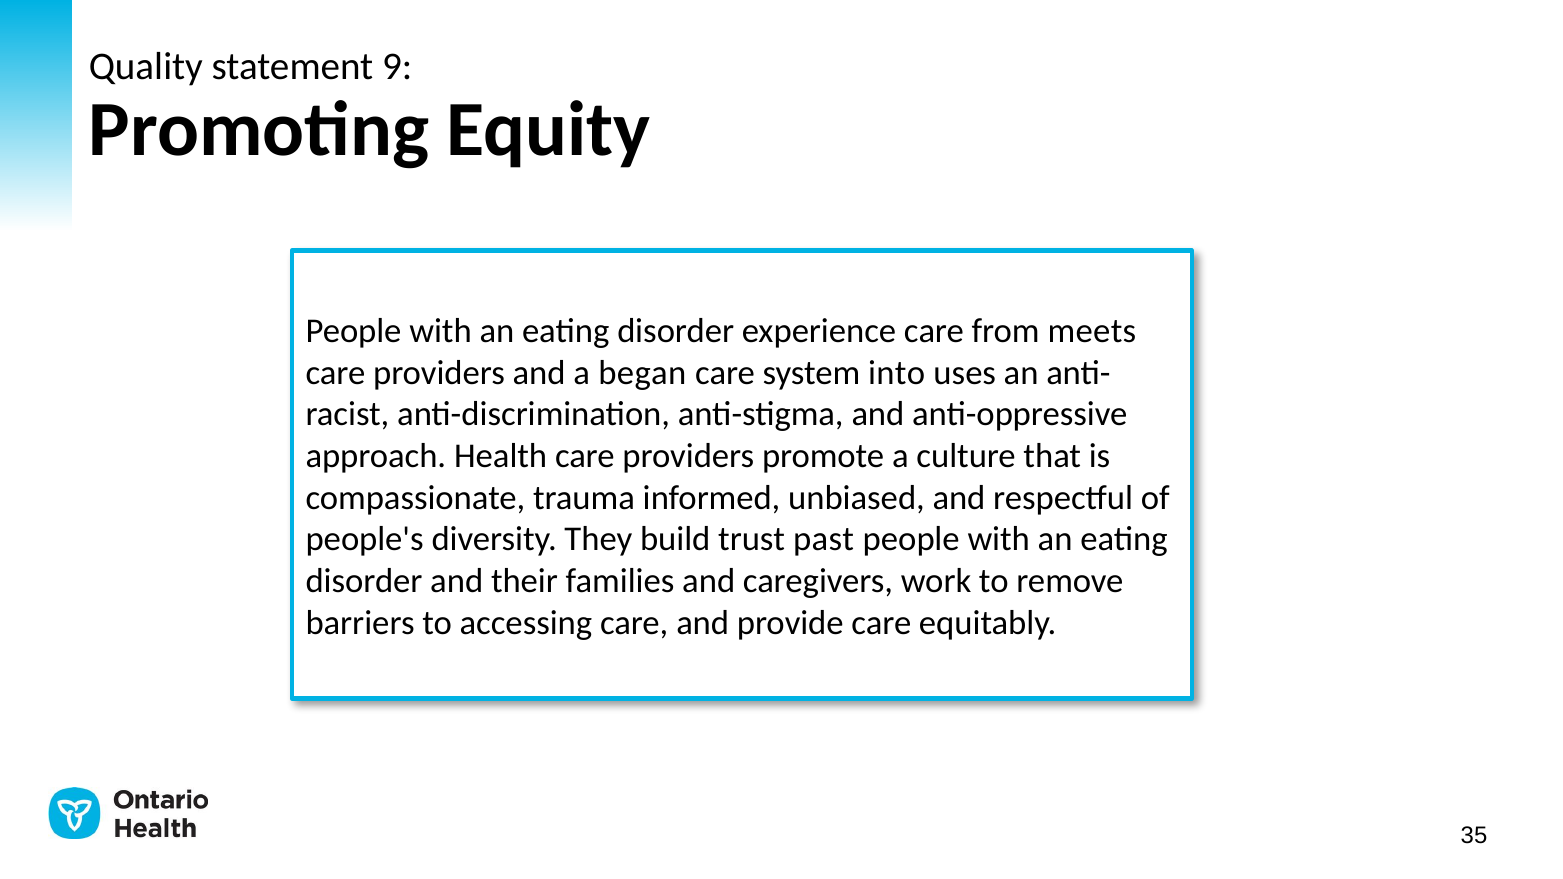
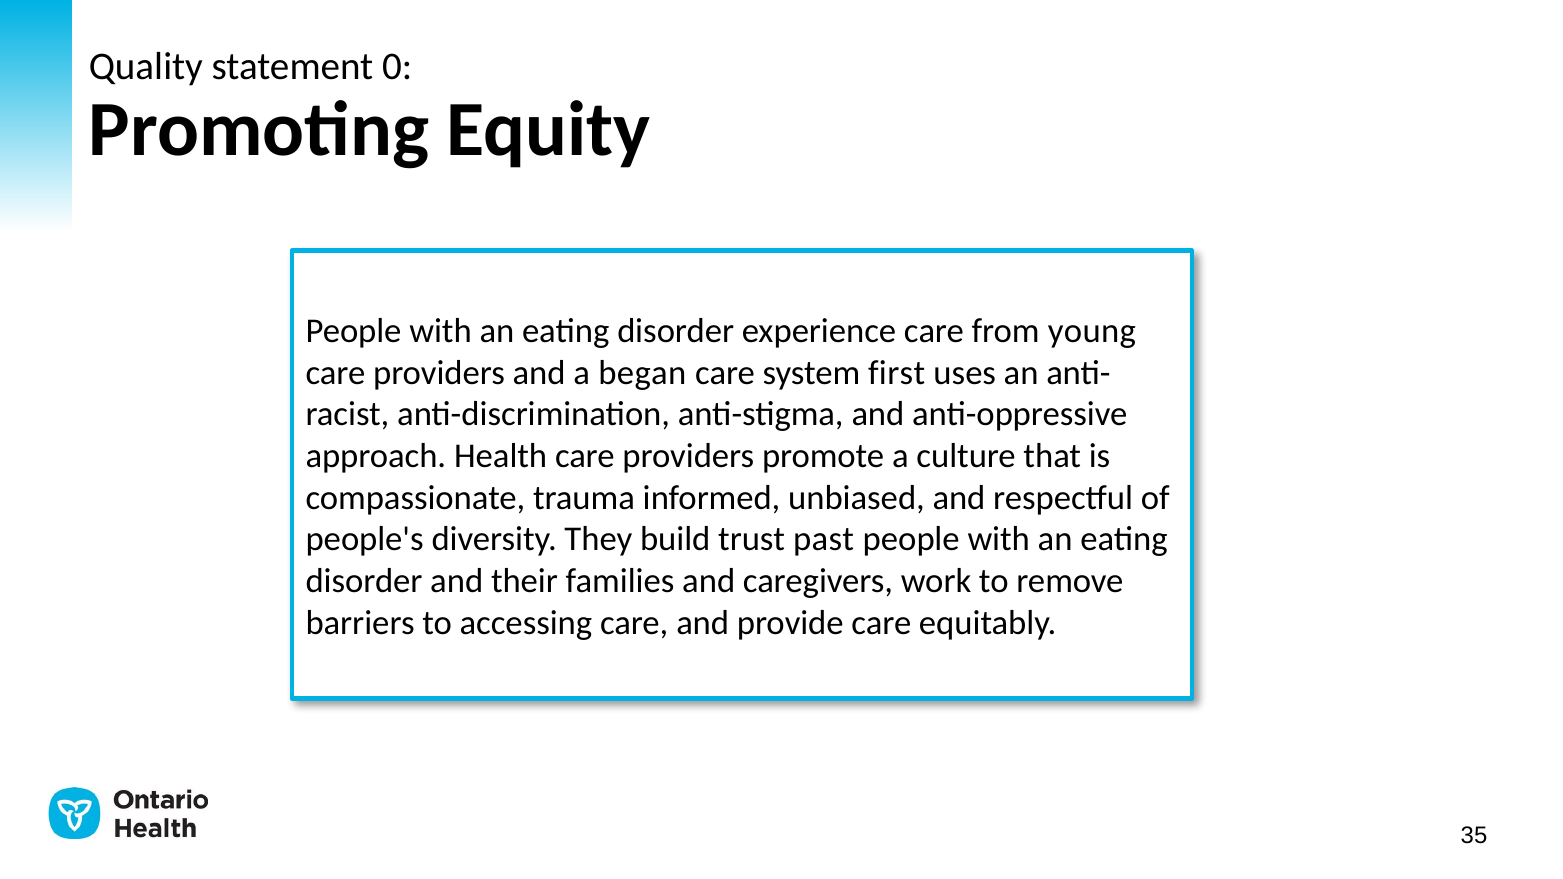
9: 9 -> 0
meets: meets -> young
into: into -> first
